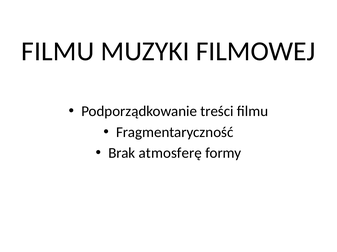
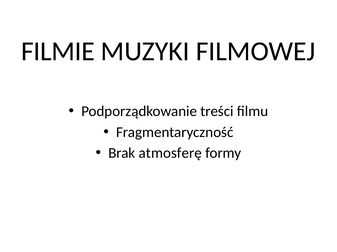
FILMU at (58, 52): FILMU -> FILMIE
